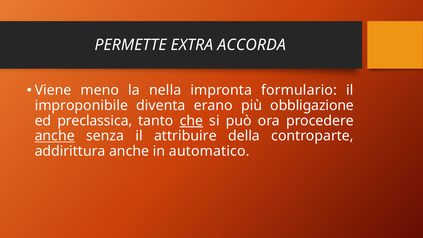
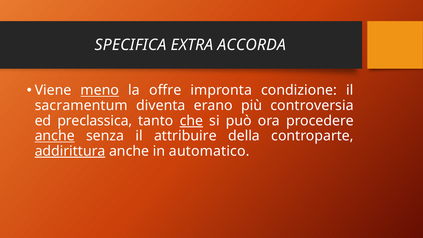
PERMETTE: PERMETTE -> SPECIFICA
meno underline: none -> present
nella: nella -> offre
formulario: formulario -> condizione
improponibile: improponibile -> sacramentum
obbligazione: obbligazione -> controversia
addirittura underline: none -> present
